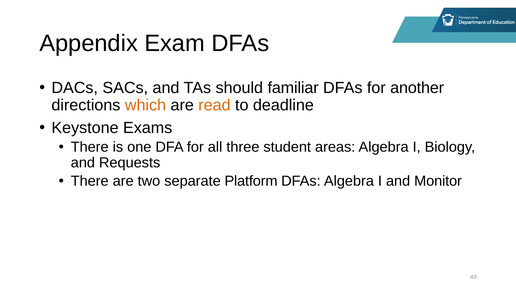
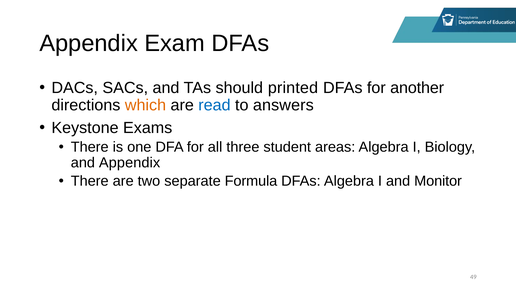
familiar: familiar -> printed
read colour: orange -> blue
deadline: deadline -> answers
and Requests: Requests -> Appendix
Platform: Platform -> Formula
